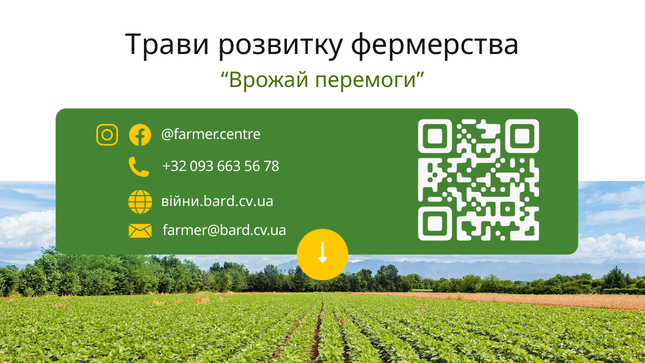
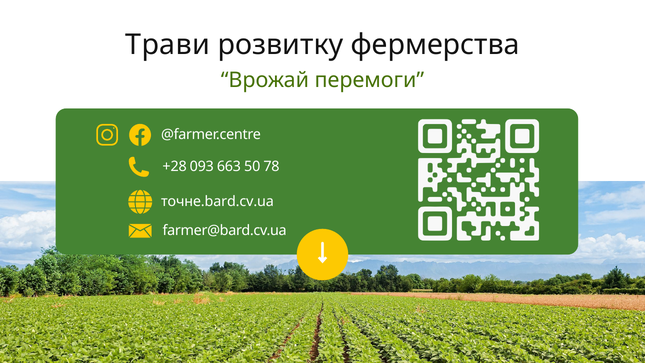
+32: +32 -> +28
56: 56 -> 50
війни.bard.cv.ua: війни.bard.cv.ua -> точне.bard.cv.ua
